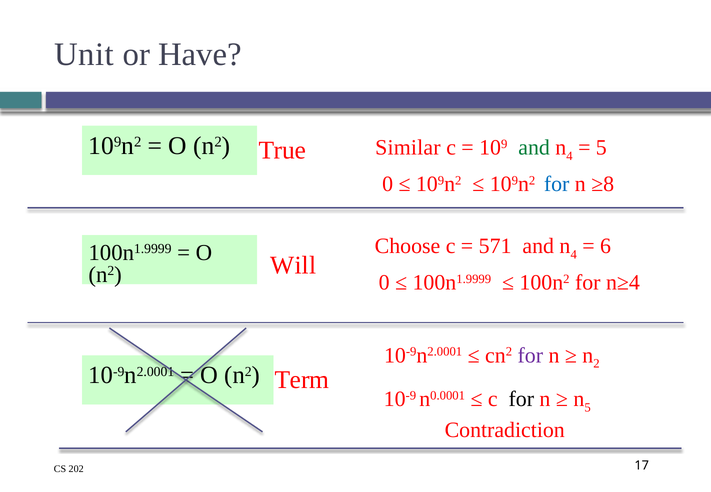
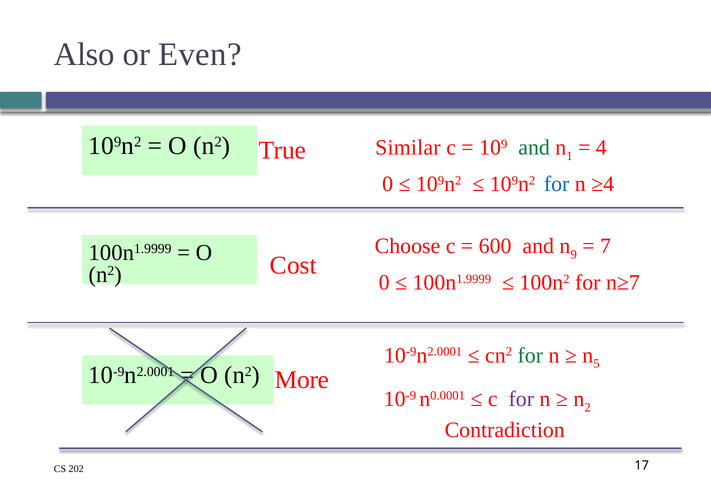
Unit: Unit -> Also
Have: Have -> Even
4 at (569, 156): 4 -> 1
5 at (601, 148): 5 -> 4
≥8: ≥8 -> ≥4
571: 571 -> 600
4 at (574, 255): 4 -> 9
6: 6 -> 7
Will: Will -> Cost
n≥4: n≥4 -> n≥7
for at (530, 355) colour: purple -> green
2: 2 -> 5
Term: Term -> More
for at (521, 399) colour: black -> purple
n 5: 5 -> 2
